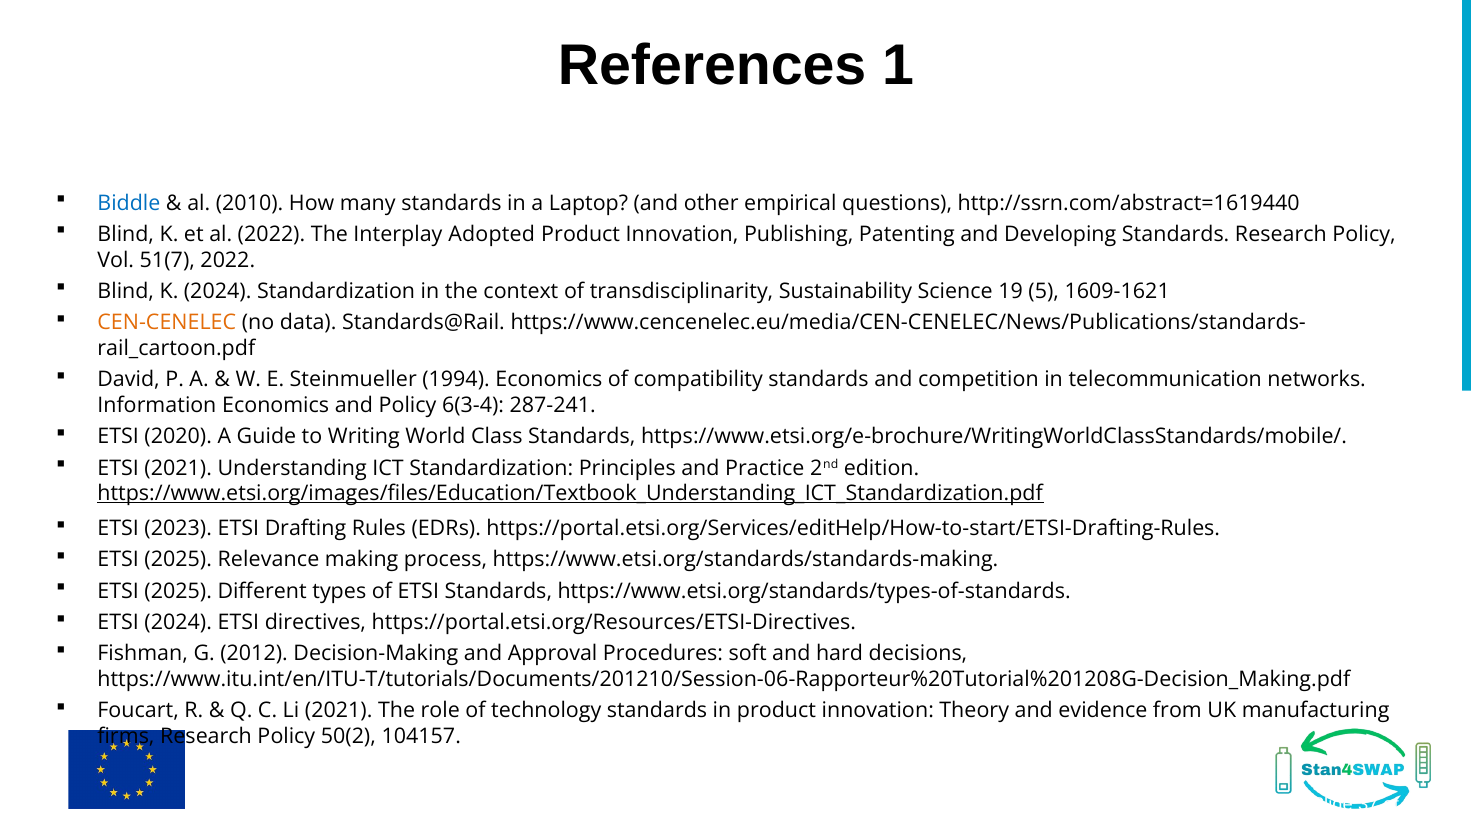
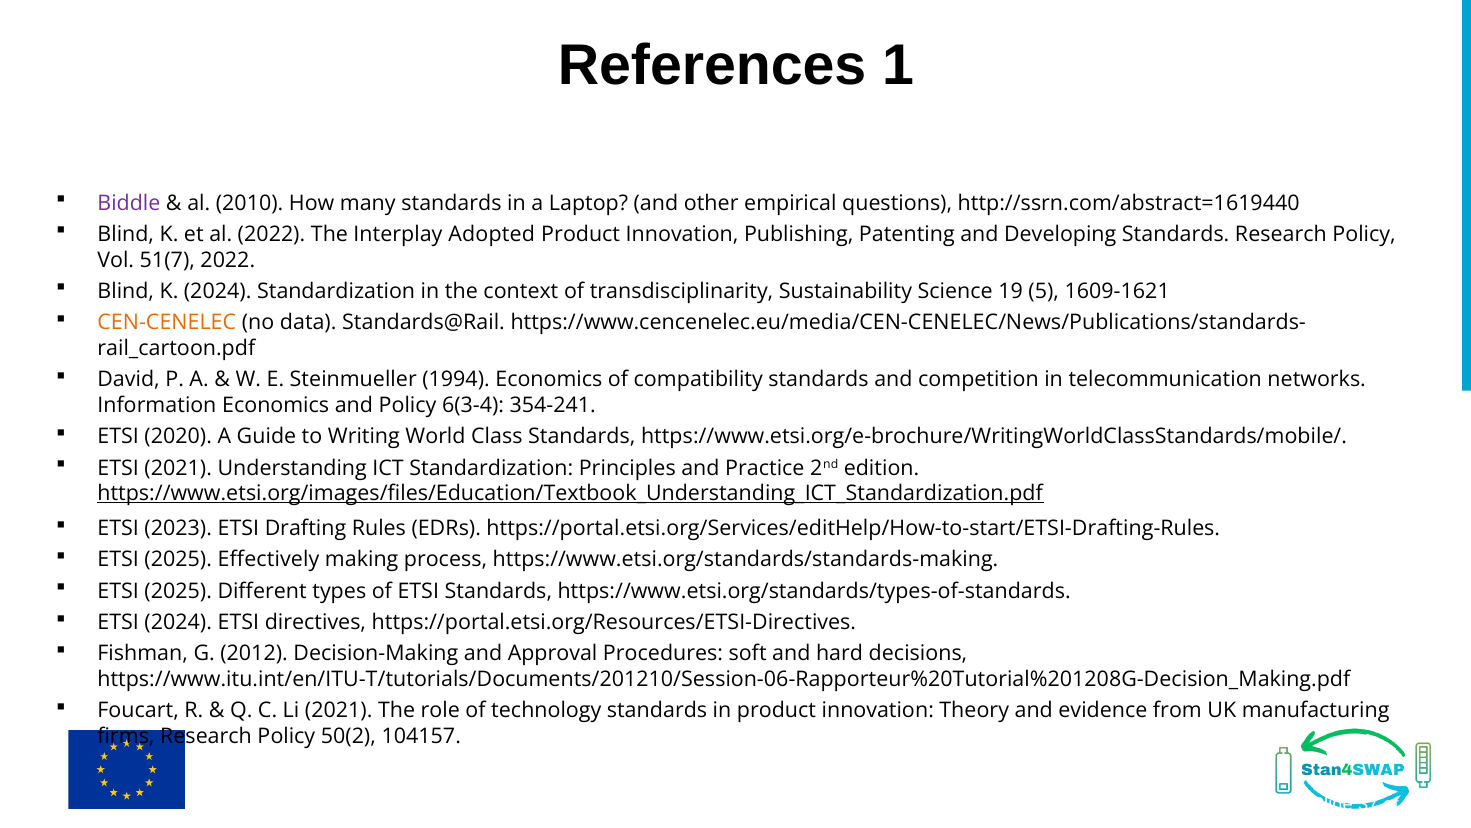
Biddle colour: blue -> purple
287-241: 287-241 -> 354-241
Relevance: Relevance -> Effectively
